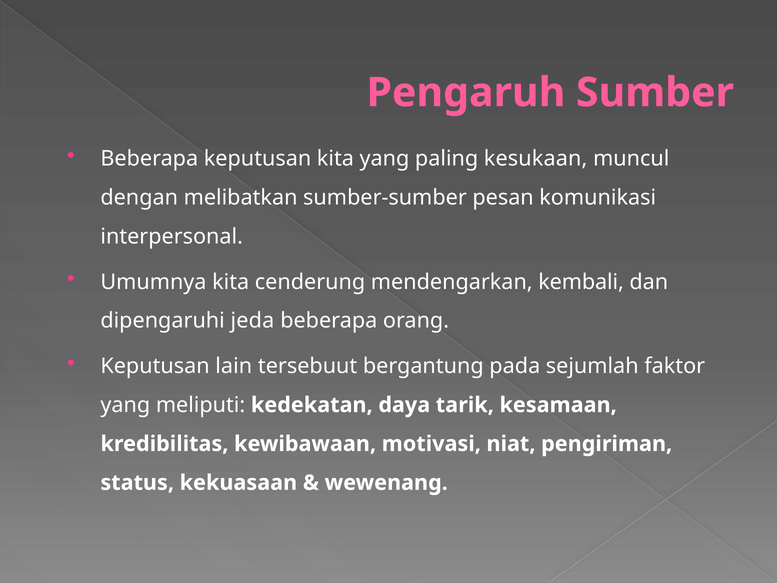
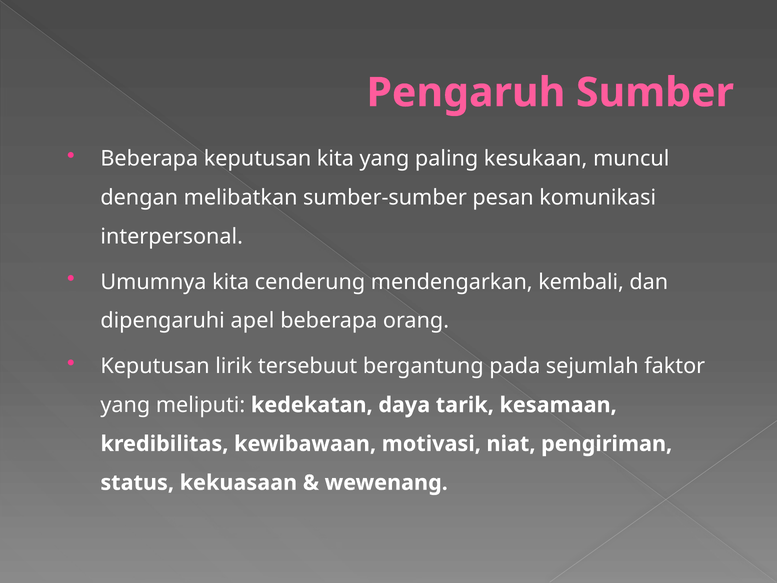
jeda: jeda -> apel
lain: lain -> lirik
